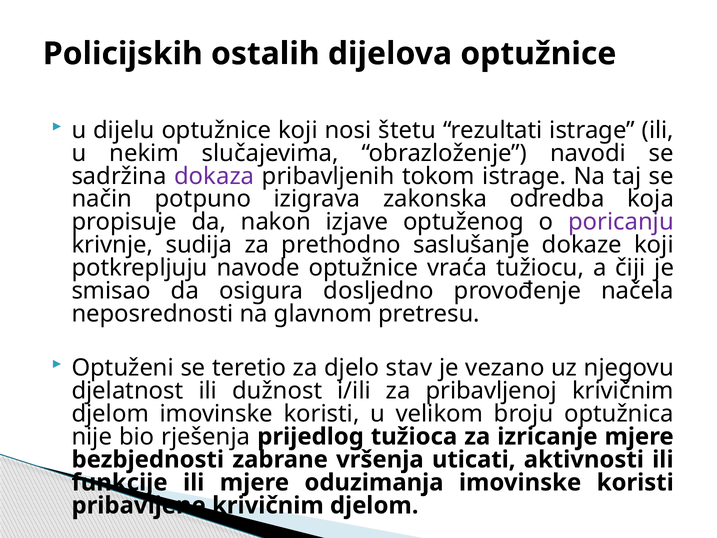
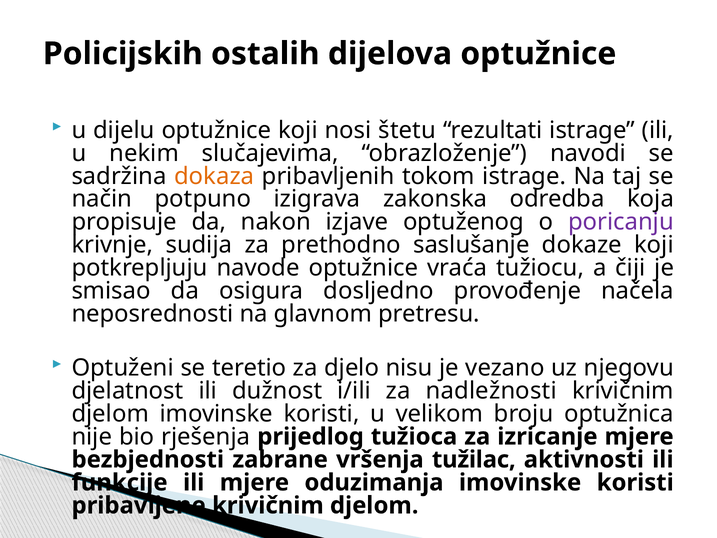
dokaza colour: purple -> orange
stav: stav -> nisu
pribavljenoj: pribavljenoj -> nadležnosti
uticati: uticati -> tužilac
